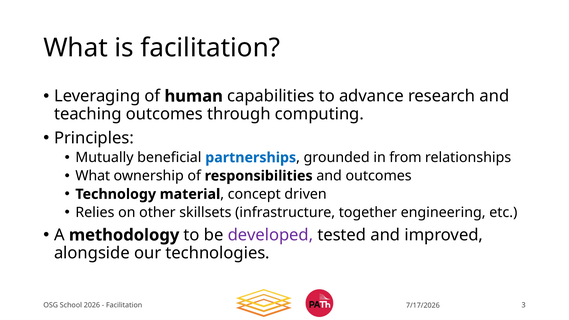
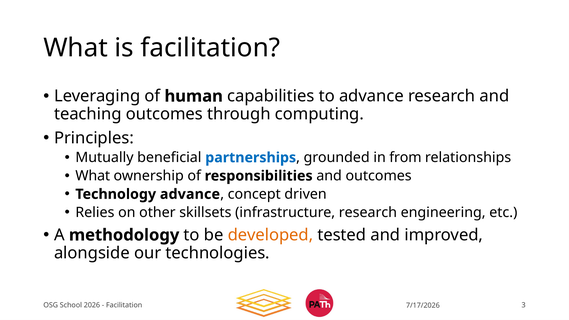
Technology material: material -> advance
infrastructure together: together -> research
developed colour: purple -> orange
